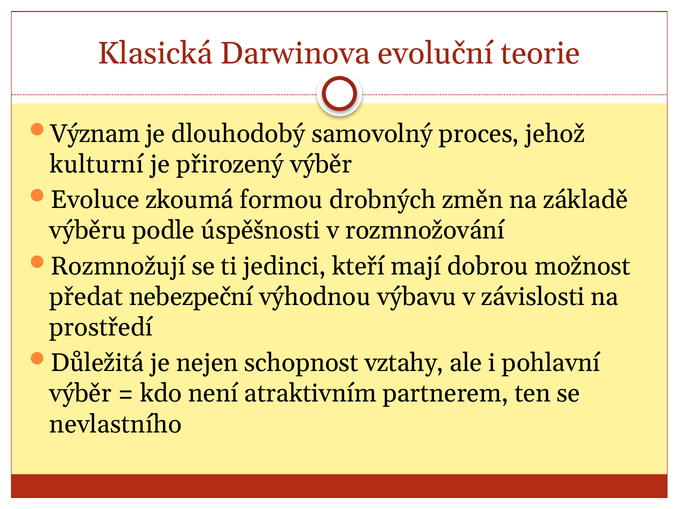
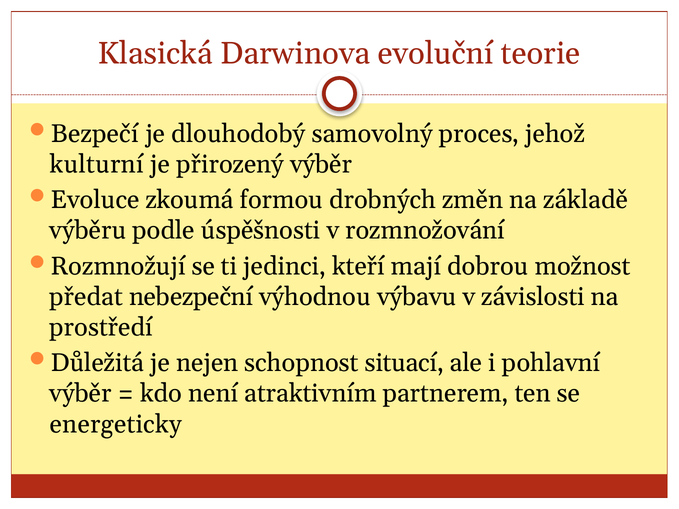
Význam: Význam -> Bezpečí
vztahy: vztahy -> situací
nevlastního: nevlastního -> energeticky
